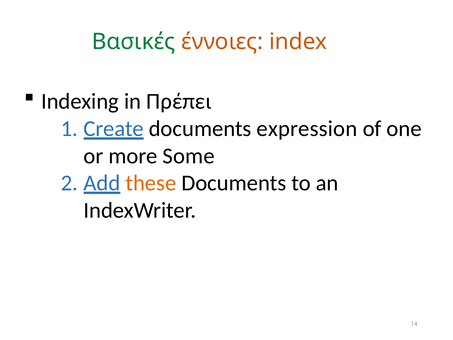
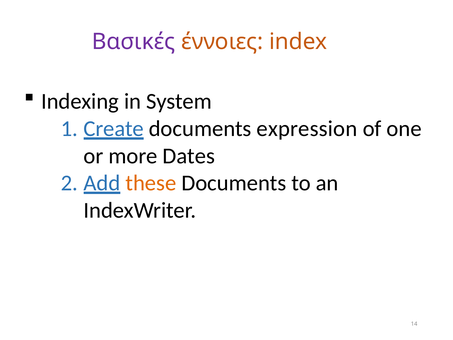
Βασικές colour: green -> purple
Πρέπει: Πρέπει -> System
Some: Some -> Dates
